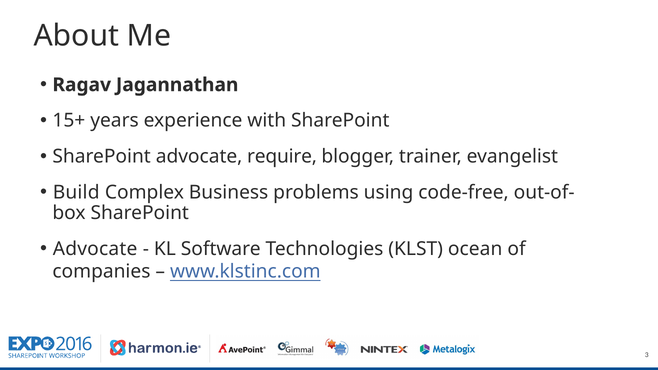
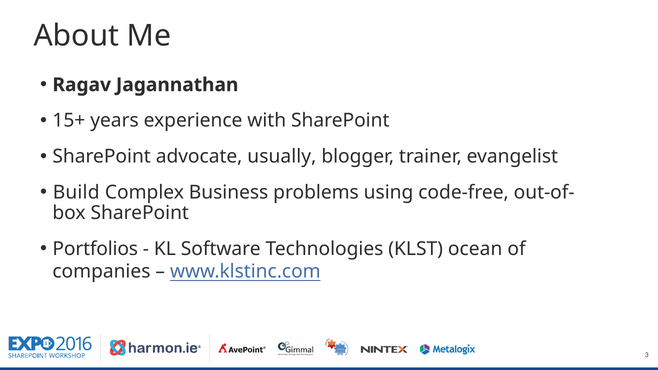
require: require -> usually
Advocate at (95, 249): Advocate -> Portfolios
